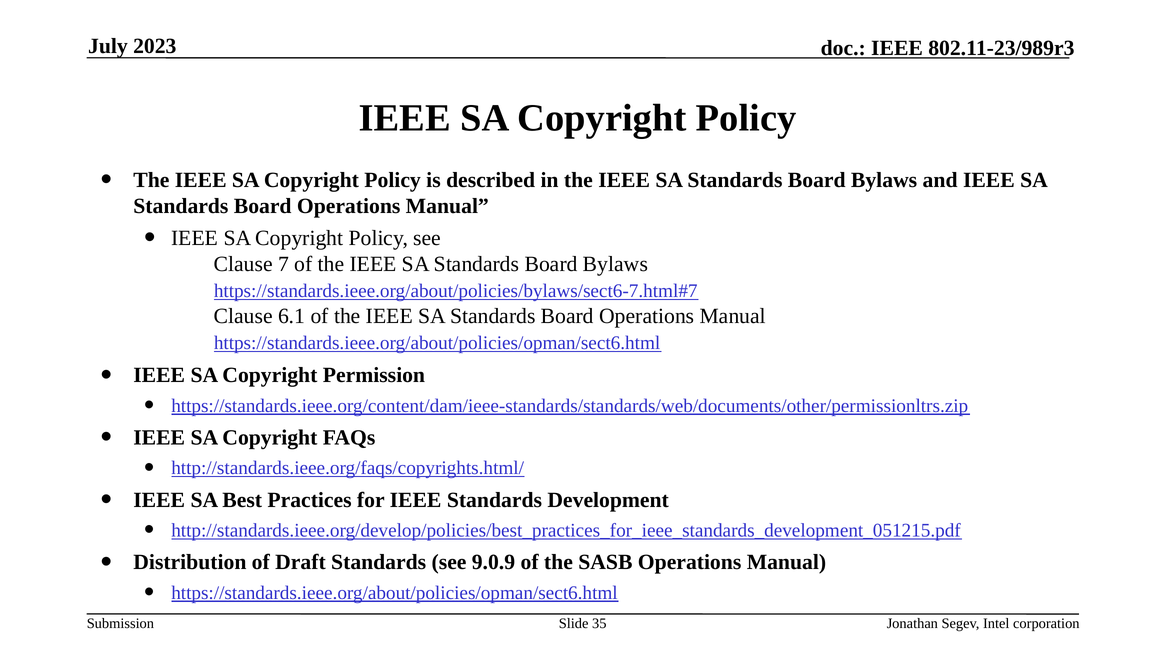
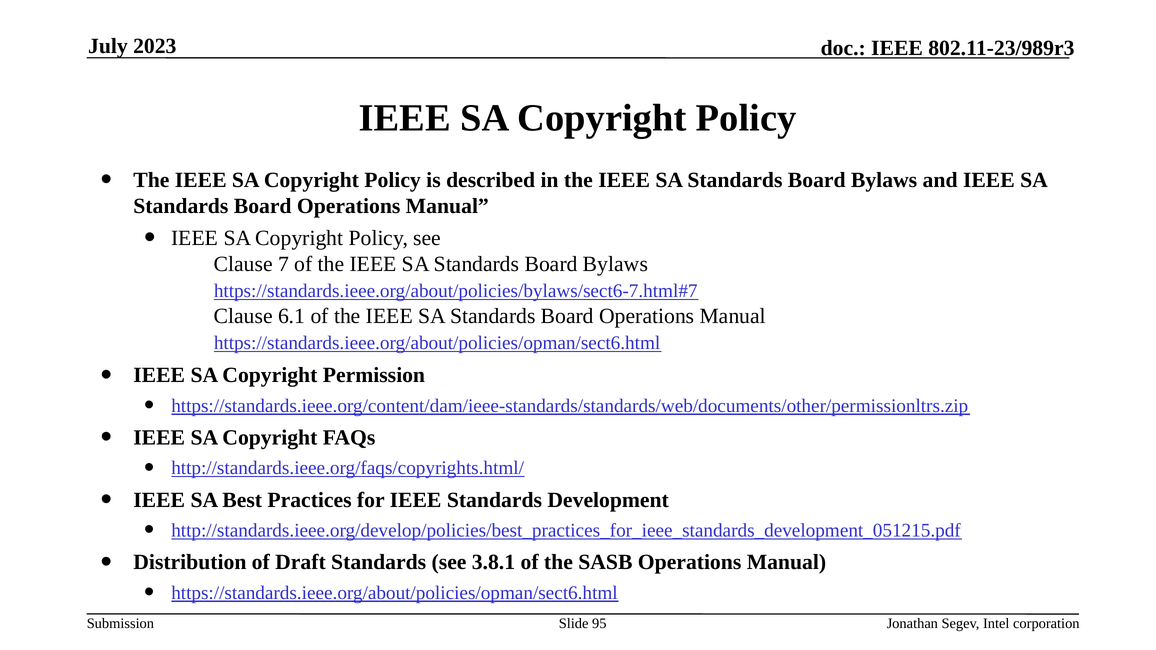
9.0.9: 9.0.9 -> 3.8.1
35: 35 -> 95
